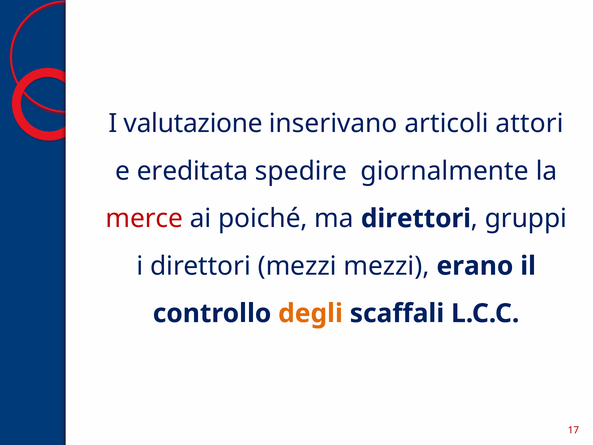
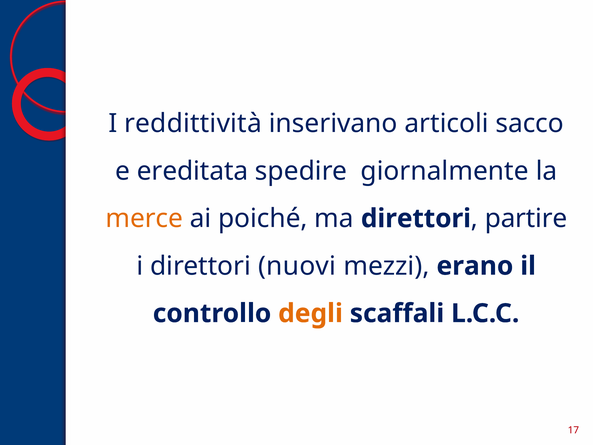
valutazione: valutazione -> reddittività
attori: attori -> sacco
merce colour: red -> orange
gruppi: gruppi -> partire
direttori mezzi: mezzi -> nuovi
